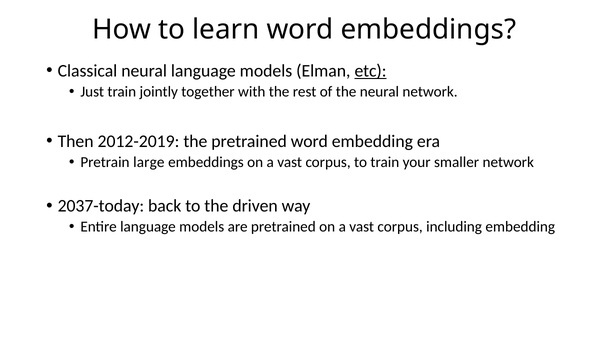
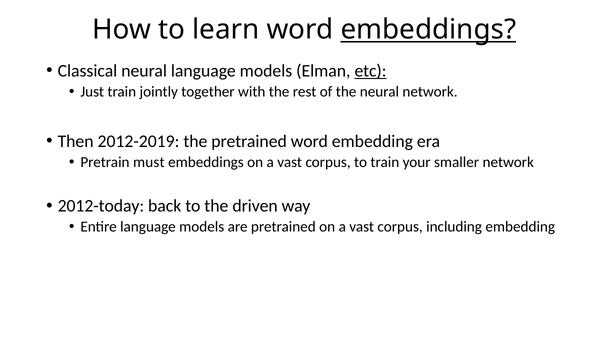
embeddings at (428, 30) underline: none -> present
large: large -> must
2037-today: 2037-today -> 2012-today
